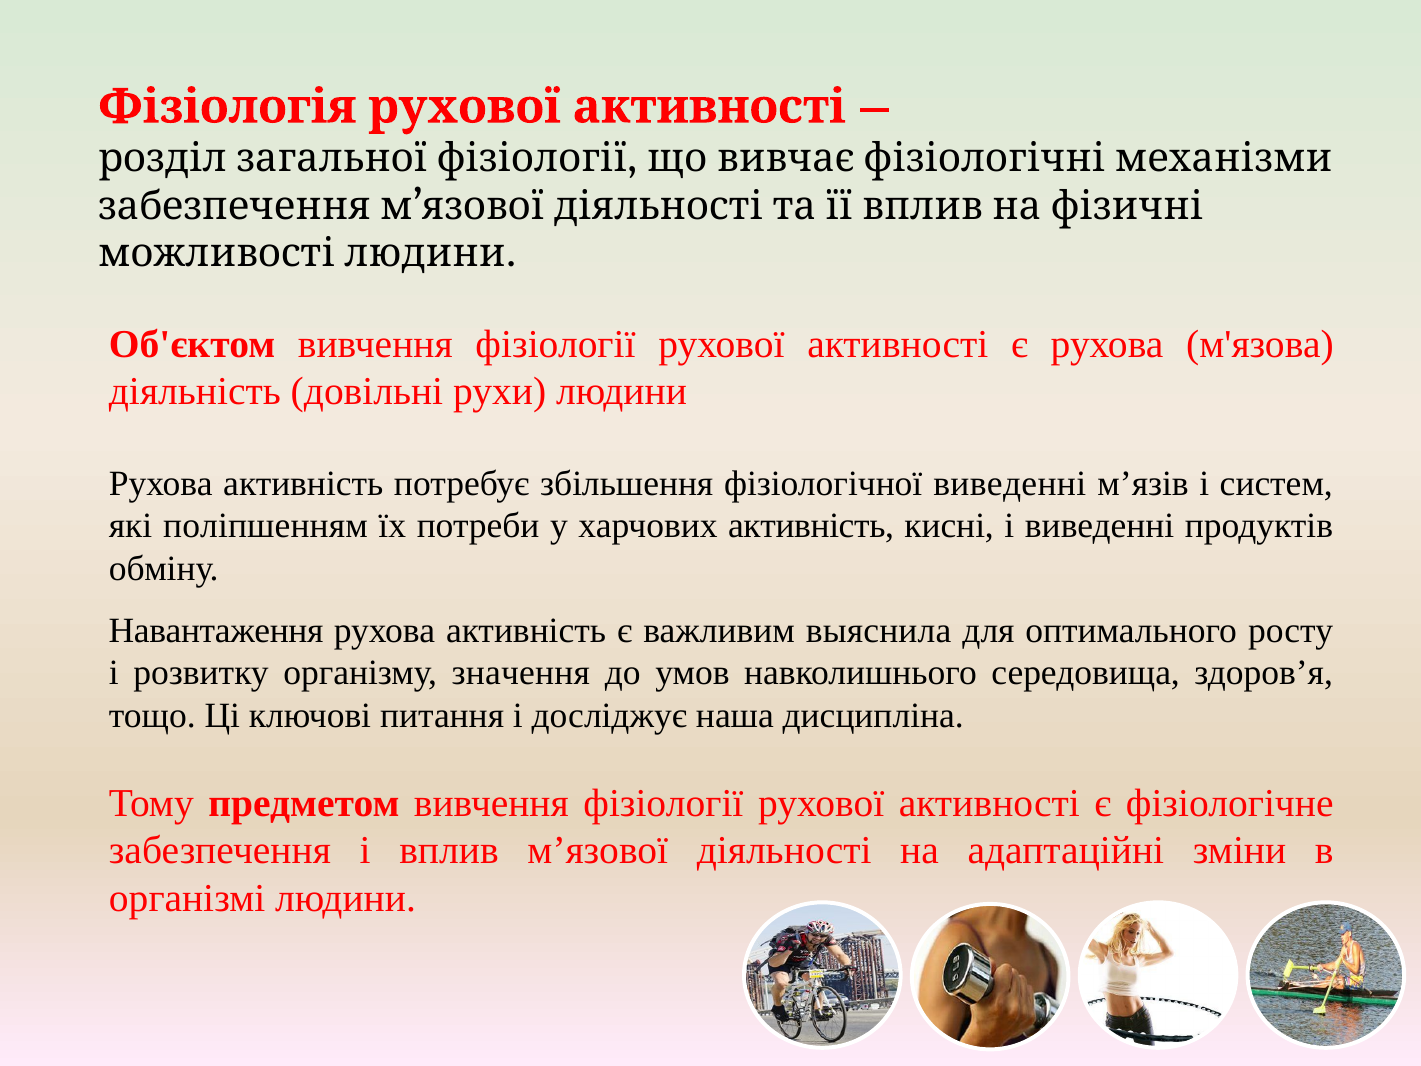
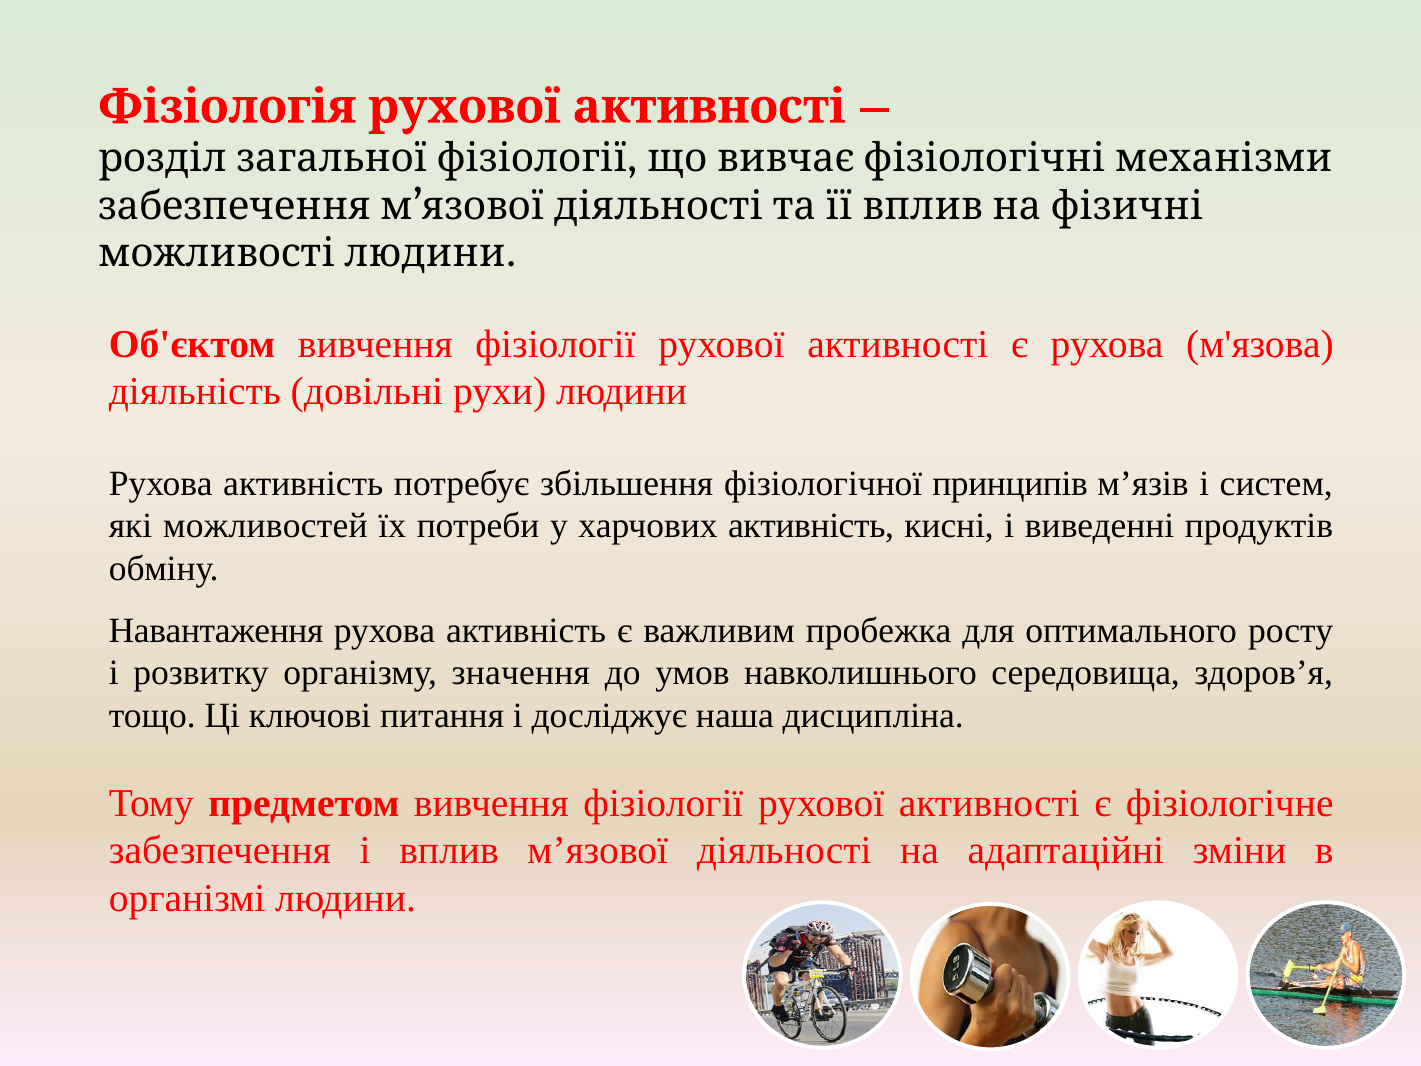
фізіологічної виведенні: виведенні -> принципів
поліпшенням: поліпшенням -> можливостей
выяснила: выяснила -> пробежка
